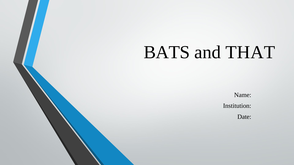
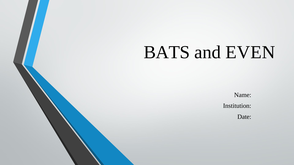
THAT: THAT -> EVEN
